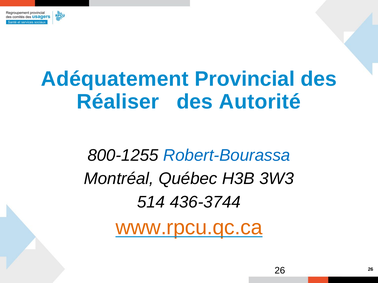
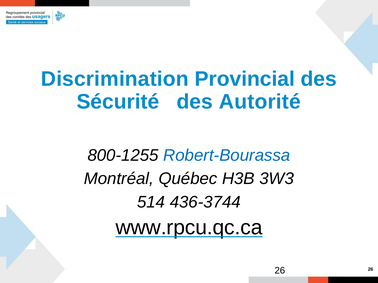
Adéquatement: Adéquatement -> Discrimination
Réaliser: Réaliser -> Sécurité
www.rpcu.qc.ca colour: orange -> black
